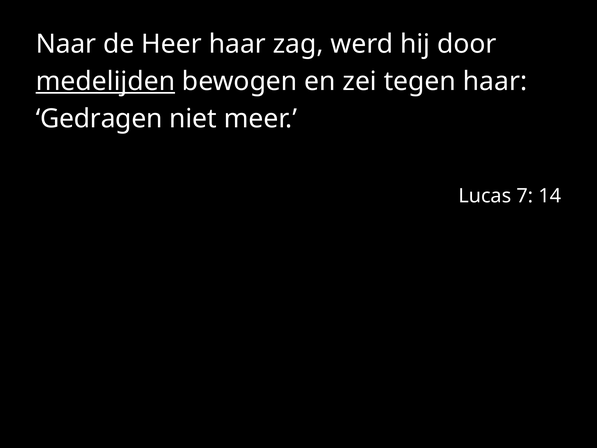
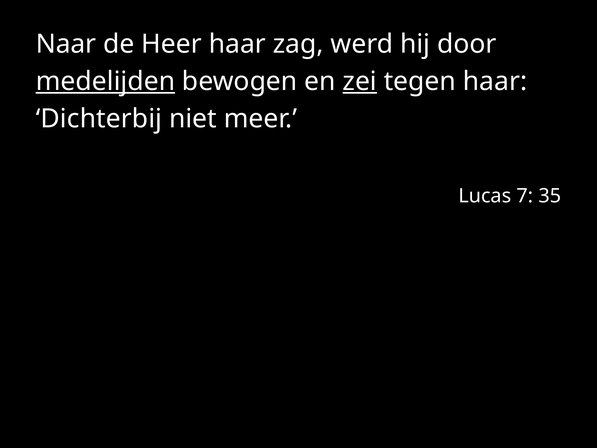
zei underline: none -> present
Gedragen: Gedragen -> Dichterbij
14: 14 -> 35
